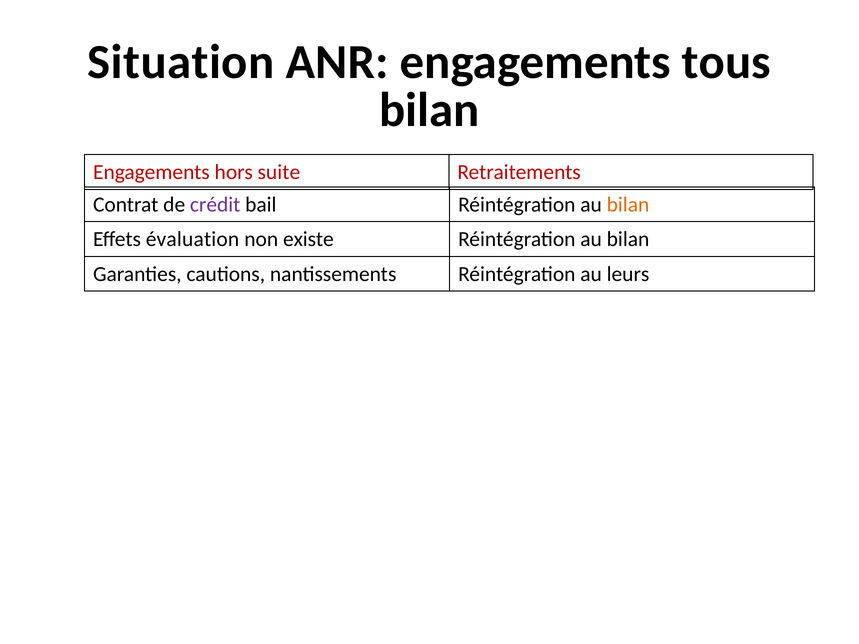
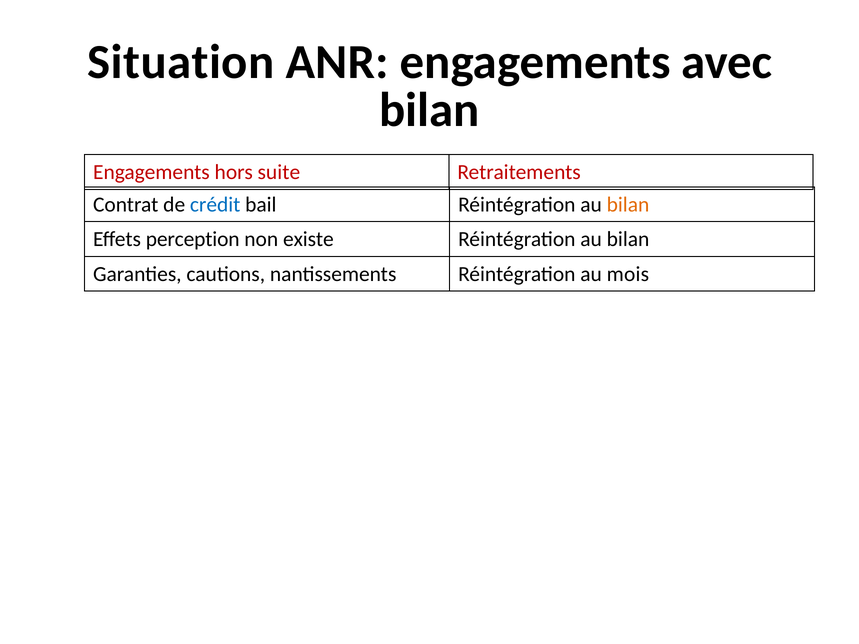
tous: tous -> avec
crédit colour: purple -> blue
évaluation: évaluation -> perception
leurs: leurs -> mois
